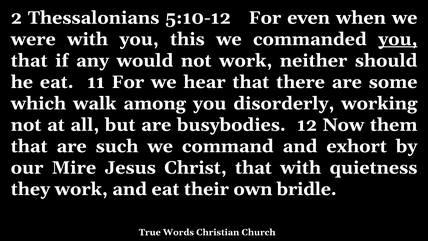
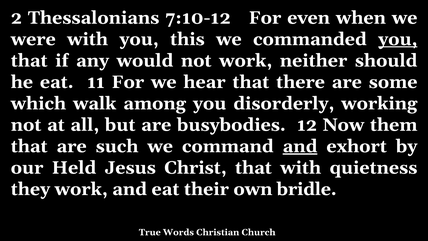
5:10-12: 5:10-12 -> 7:10-12
and at (300, 146) underline: none -> present
Mire: Mire -> Held
